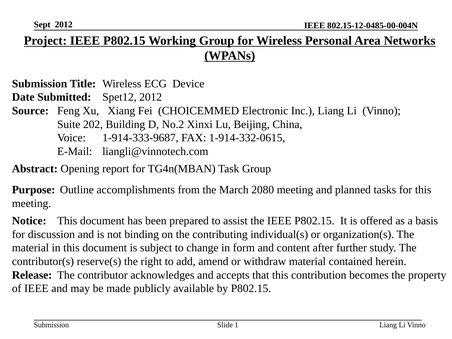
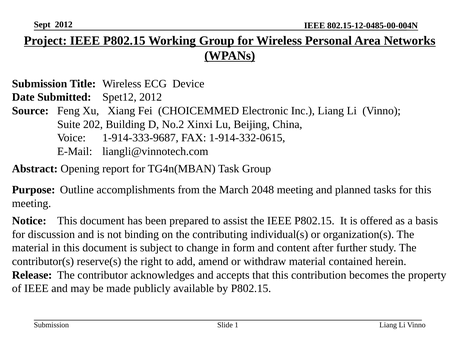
2080: 2080 -> 2048
